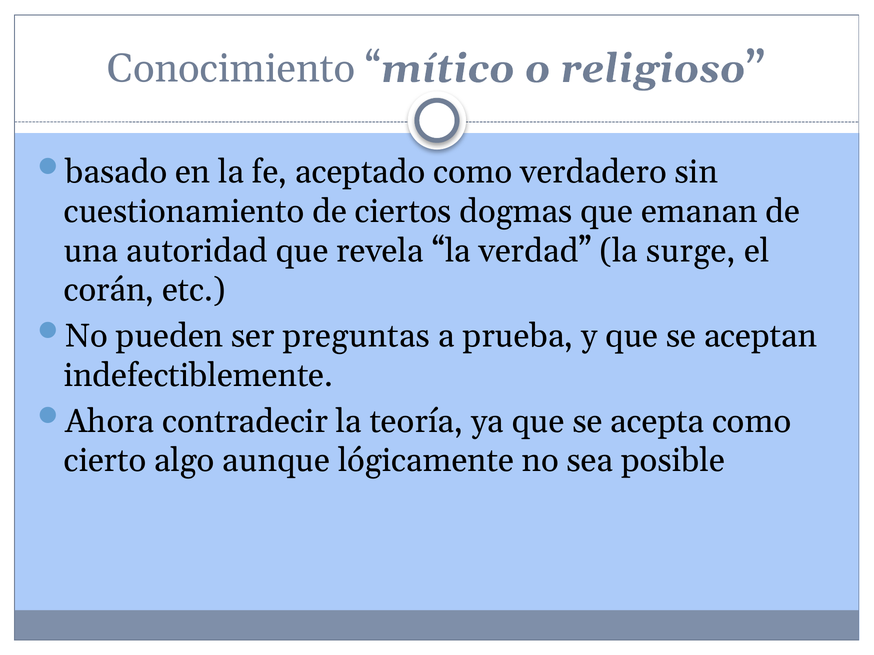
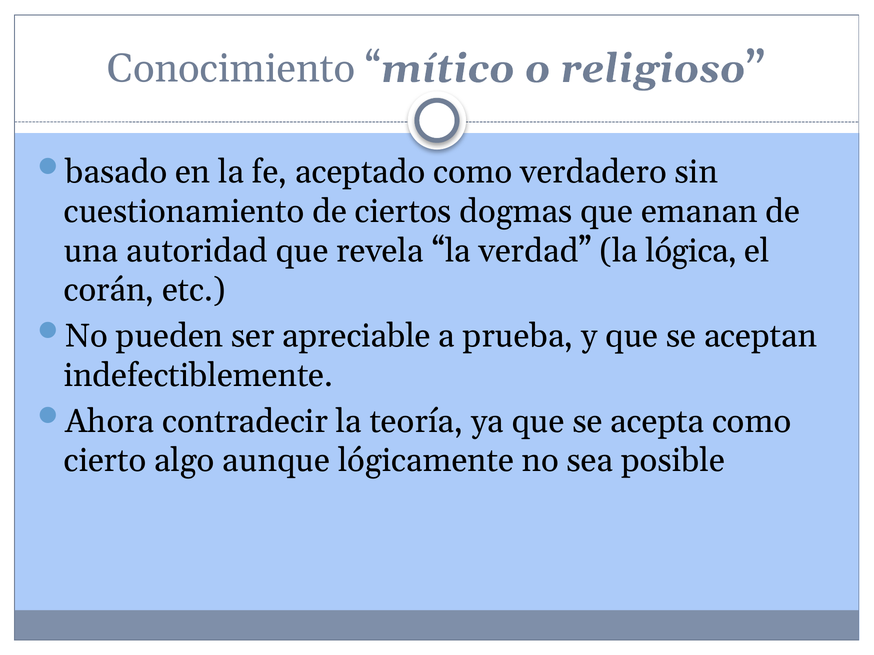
surge: surge -> lógica
preguntas: preguntas -> apreciable
